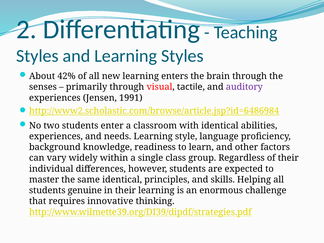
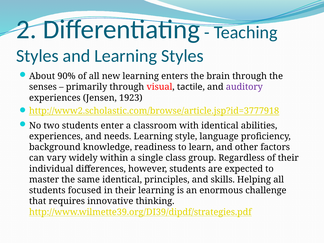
42%: 42% -> 90%
1991: 1991 -> 1923
http://www2.scholastic.com/browse/article.jsp?id=6486984: http://www2.scholastic.com/browse/article.jsp?id=6486984 -> http://www2.scholastic.com/browse/article.jsp?id=3777918
genuine: genuine -> focused
